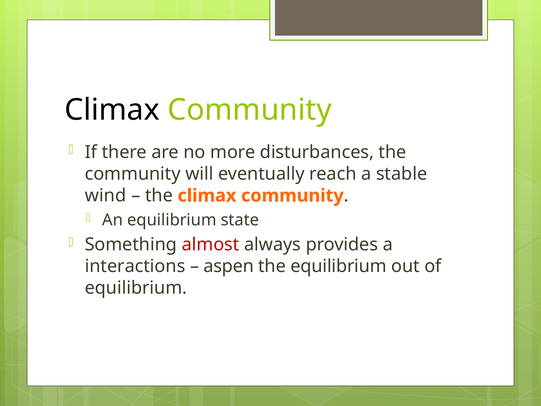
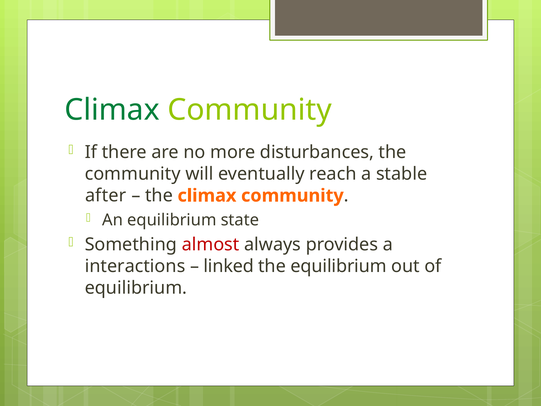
Climax at (112, 110) colour: black -> green
wind: wind -> after
aspen: aspen -> linked
